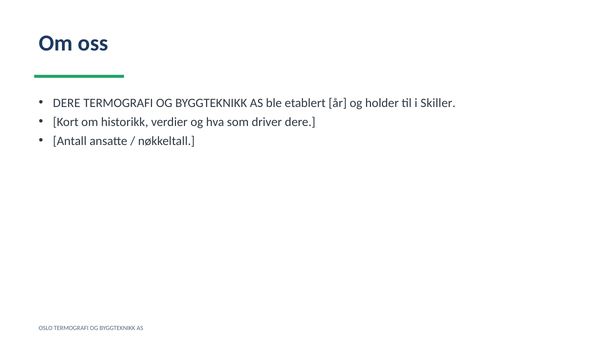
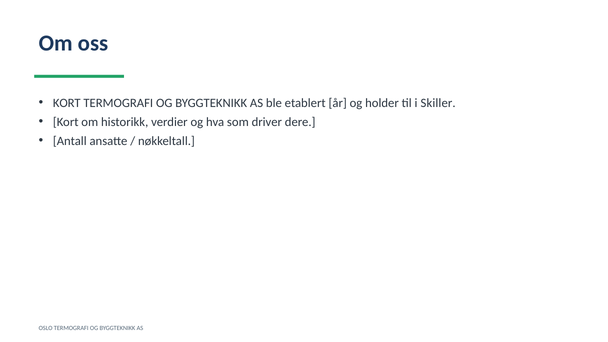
DERE at (67, 103): DERE -> KORT
